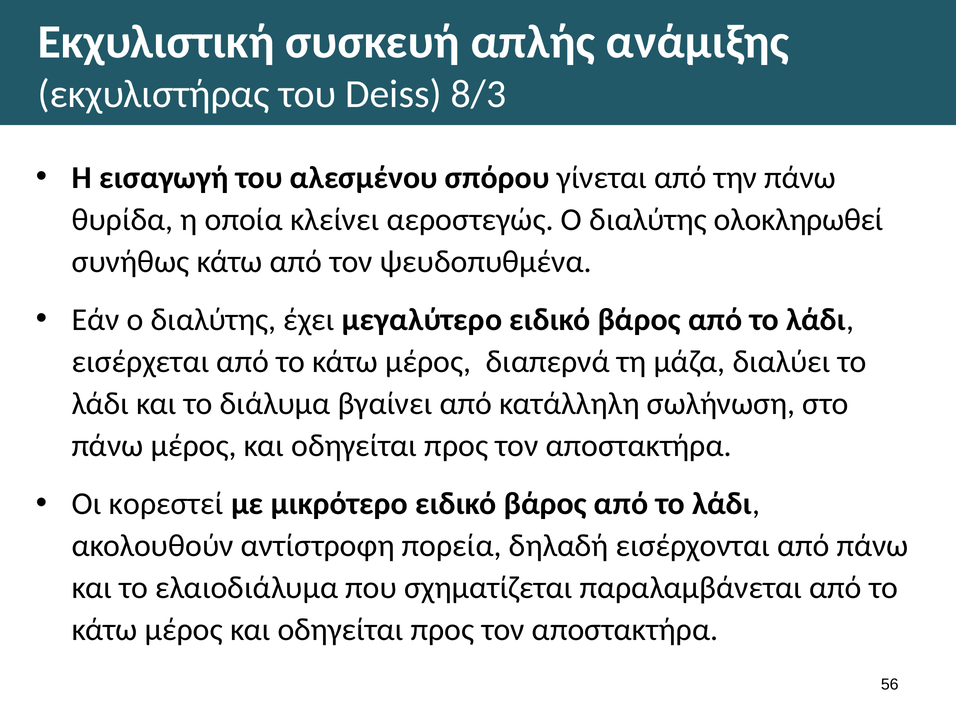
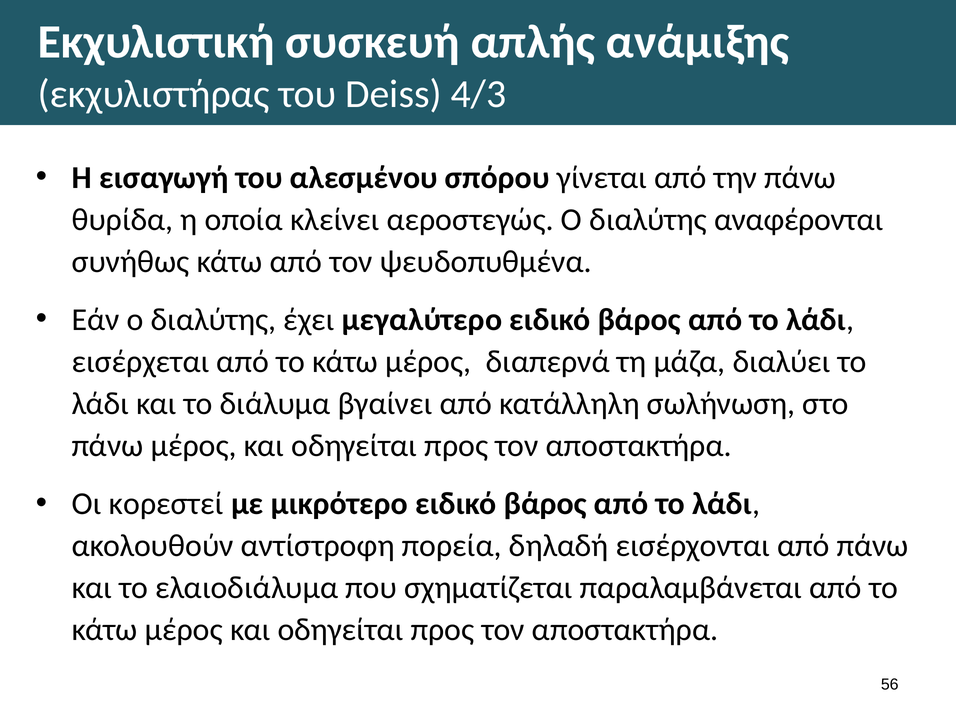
8/3: 8/3 -> 4/3
ολοκληρωθεί: ολοκληρωθεί -> αναφέρονται
